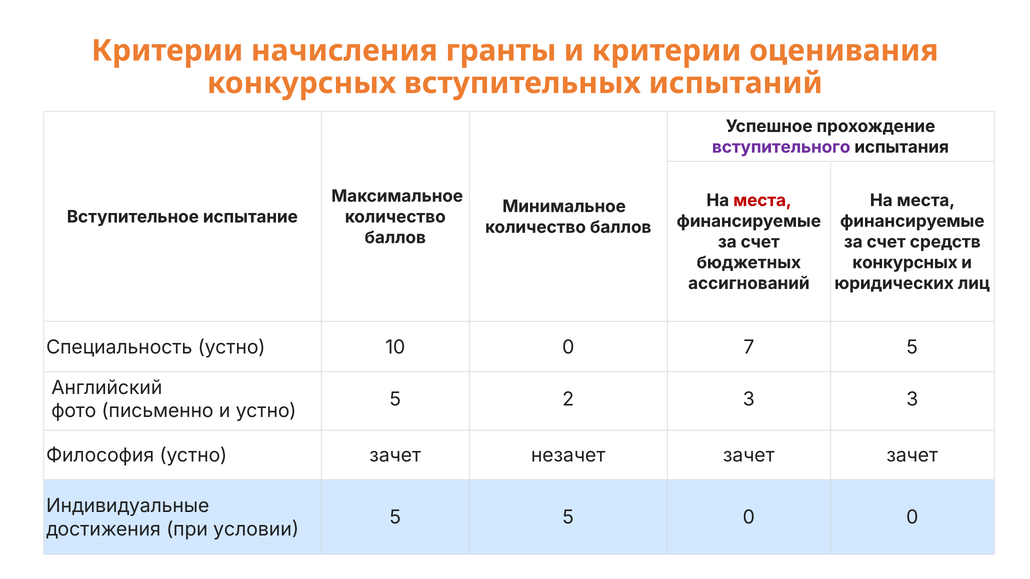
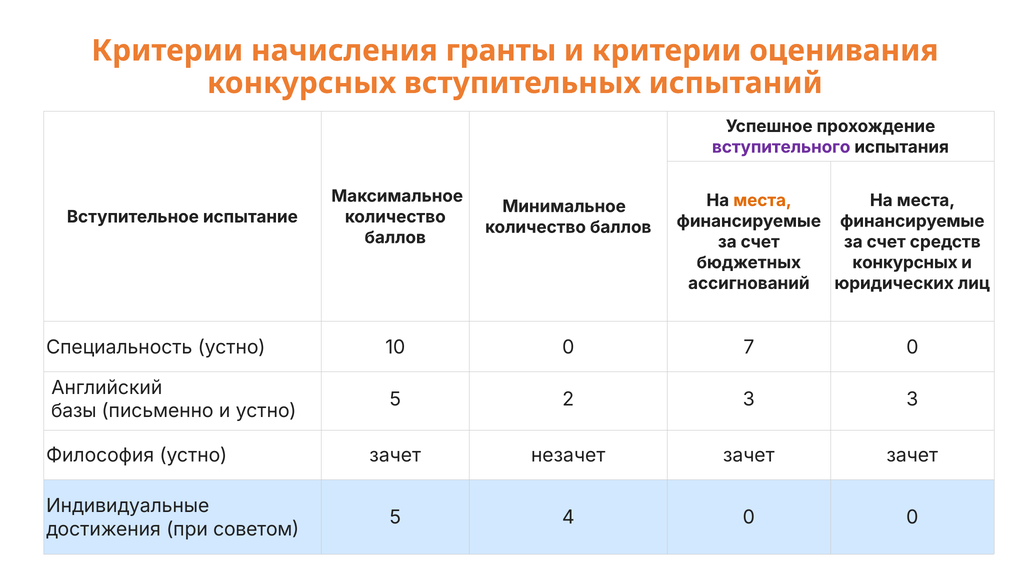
места at (762, 201) colour: red -> orange
7 5: 5 -> 0
фото: фото -> базы
5 5: 5 -> 4
условии: условии -> советом
